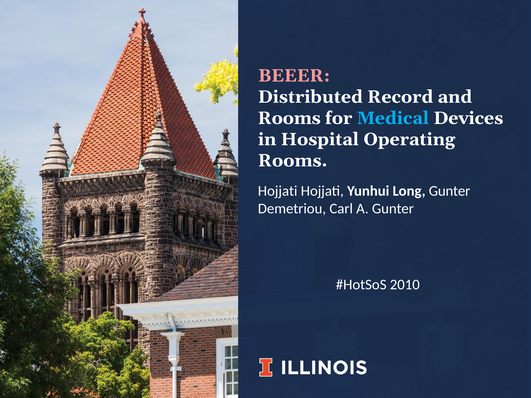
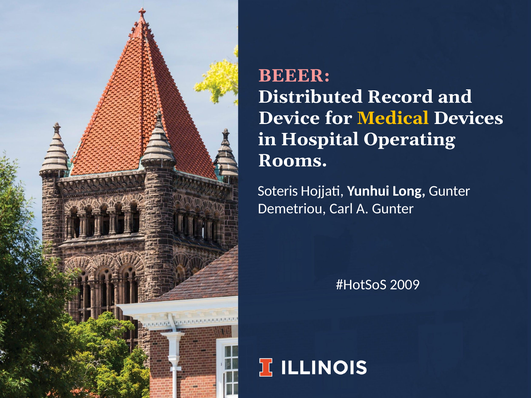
Rooms at (289, 118): Rooms -> Device
Medical colour: light blue -> yellow
Hojjati at (278, 191): Hojjati -> Soteris
2010: 2010 -> 2009
